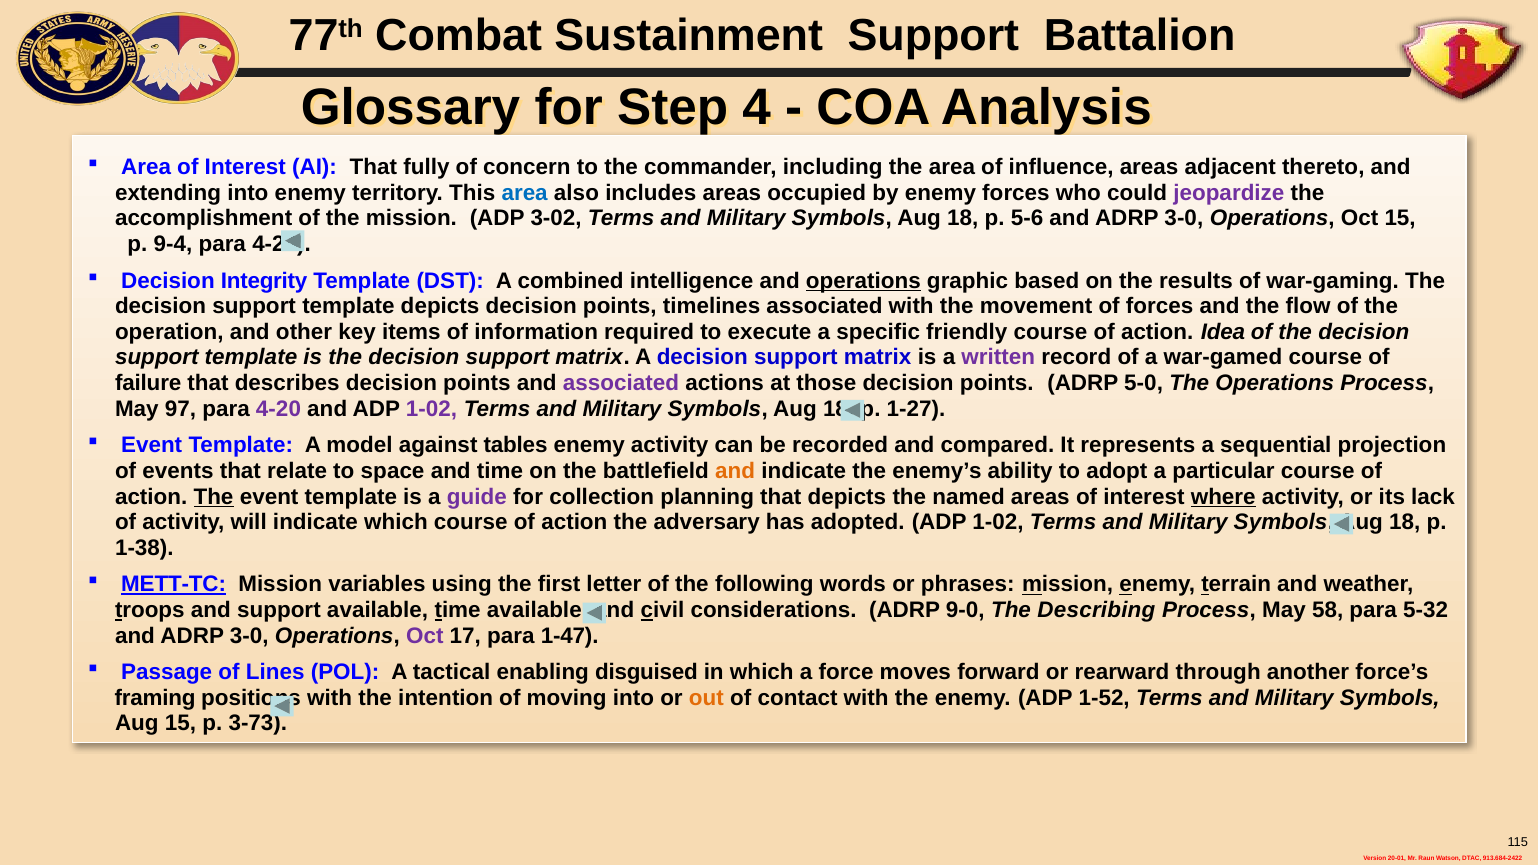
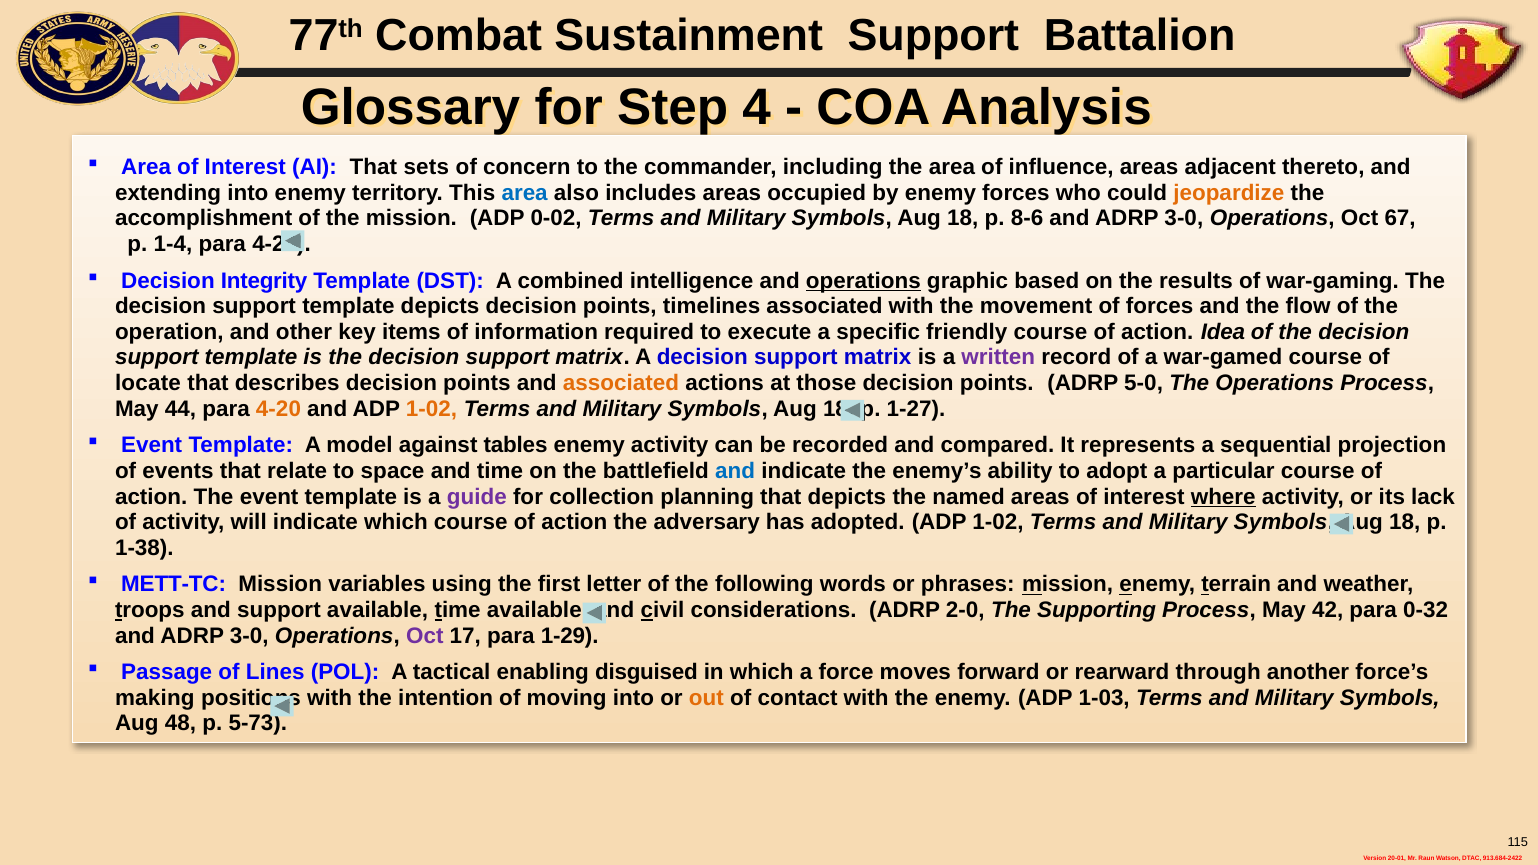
fully: fully -> sets
jeopardize colour: purple -> orange
3-02: 3-02 -> 0-02
5-6: 5-6 -> 8-6
Oct 15: 15 -> 67
9-4: 9-4 -> 1-4
failure: failure -> locate
associated at (621, 383) colour: purple -> orange
97: 97 -> 44
4-20 colour: purple -> orange
1-02 at (432, 409) colour: purple -> orange
and at (735, 471) colour: orange -> blue
The at (213, 497) underline: present -> none
METT-TC underline: present -> none
9-0: 9-0 -> 2-0
Describing: Describing -> Supporting
58: 58 -> 42
5-32: 5-32 -> 0-32
1-47: 1-47 -> 1-29
framing: framing -> making
1-52: 1-52 -> 1-03
Aug 15: 15 -> 48
3-73: 3-73 -> 5-73
